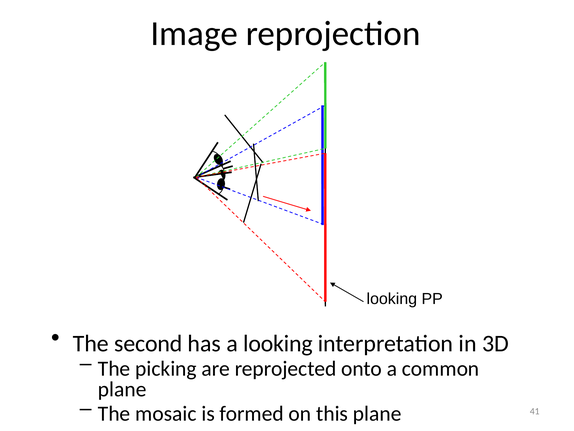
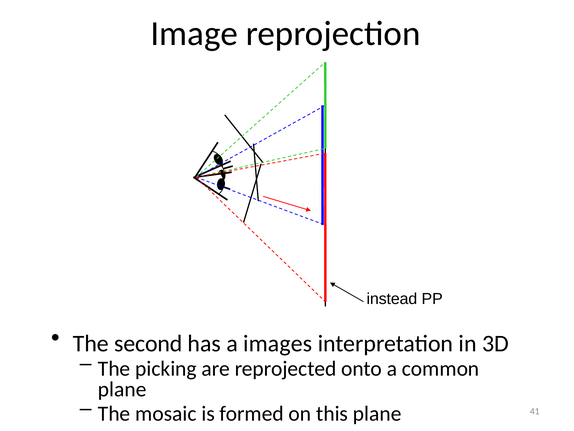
looking at (392, 298): looking -> instead
a looking: looking -> images
